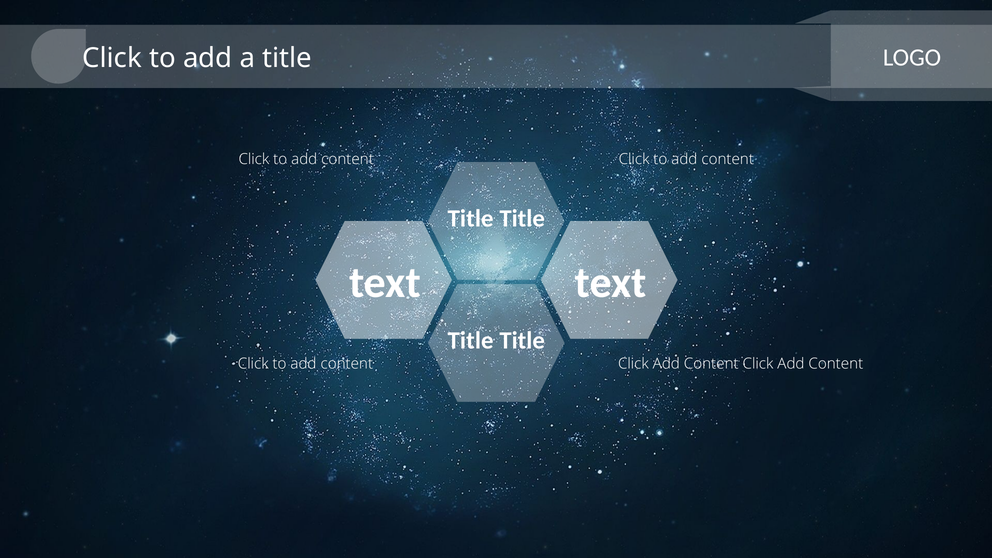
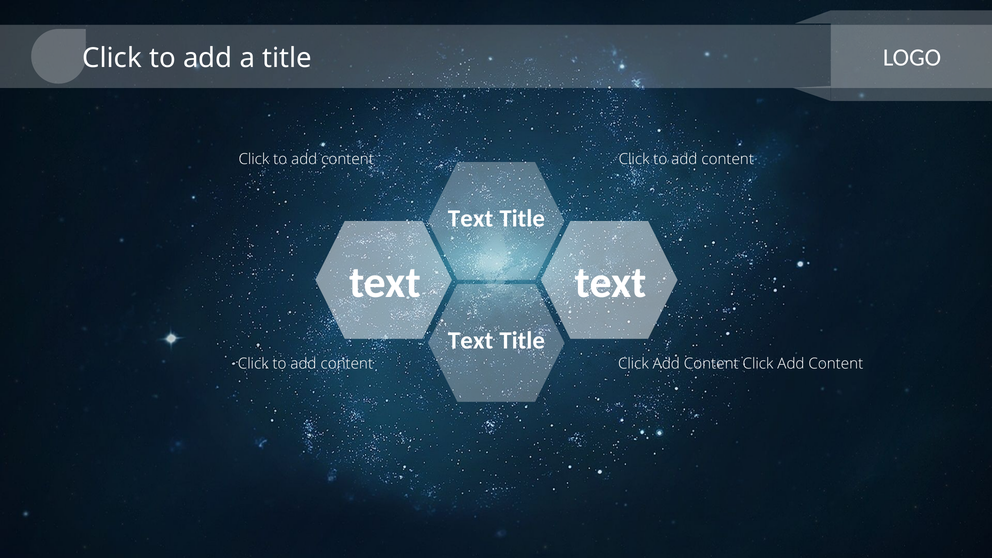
Title at (471, 219): Title -> Text
Title at (471, 341): Title -> Text
